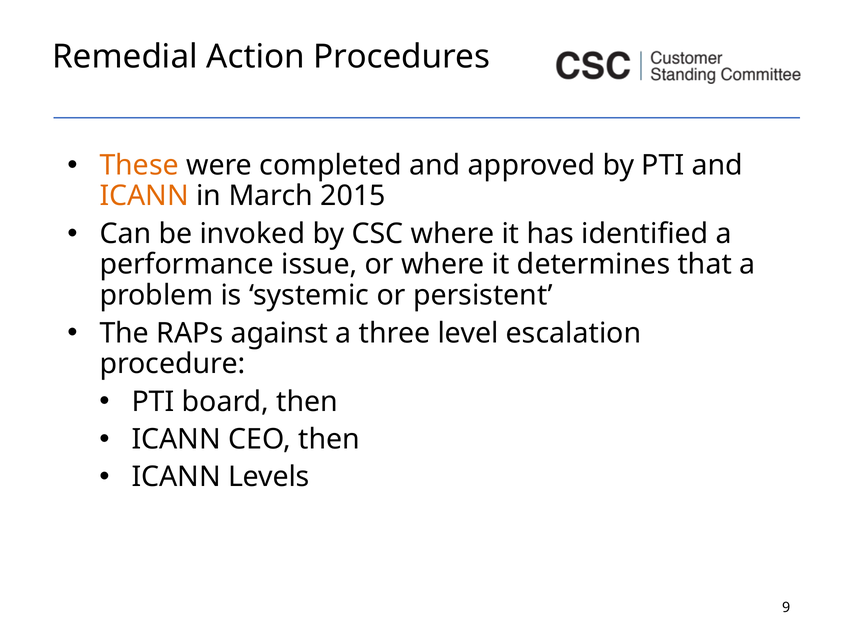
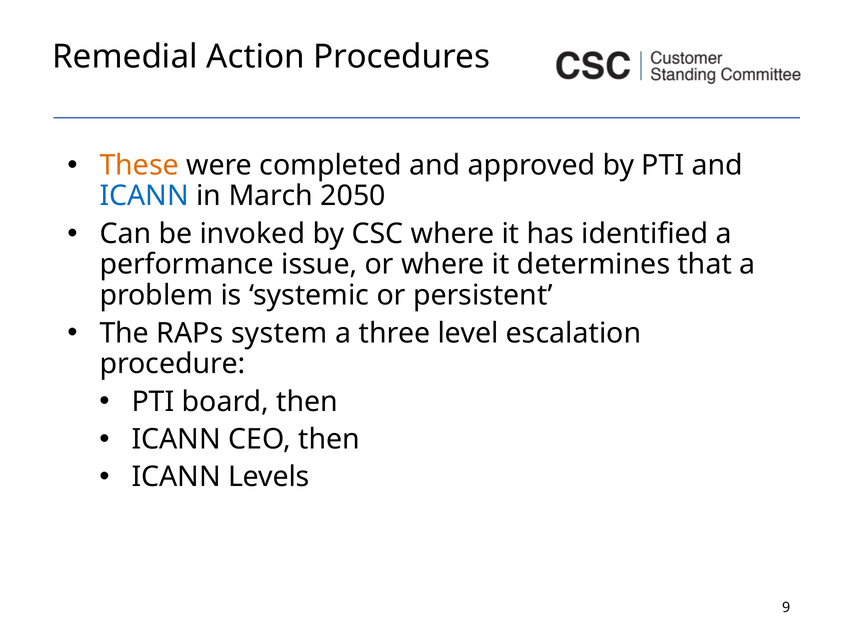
ICANN at (144, 196) colour: orange -> blue
2015: 2015 -> 2050
against: against -> system
